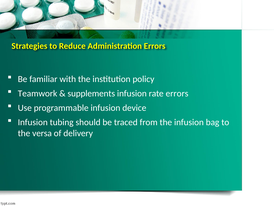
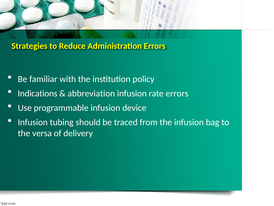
Teamwork: Teamwork -> Indications
supplements: supplements -> abbreviation
